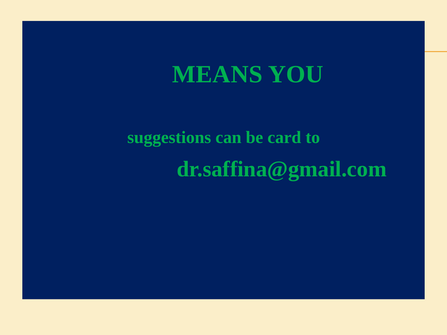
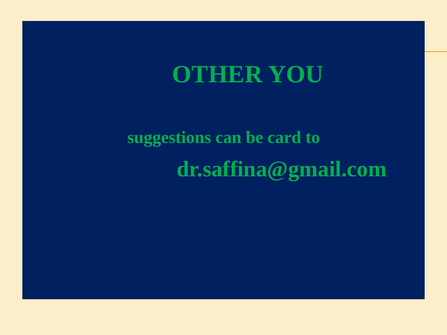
MEANS: MEANS -> OTHER
